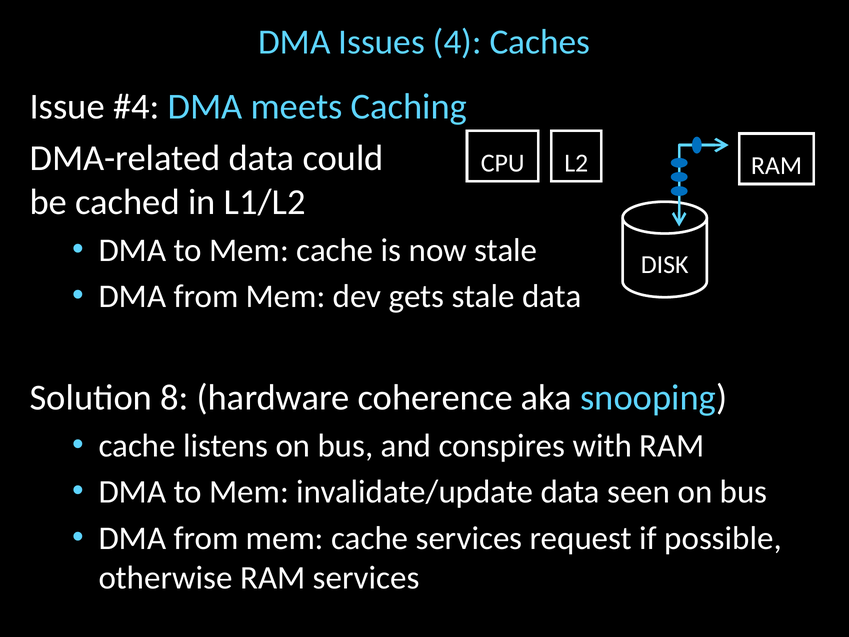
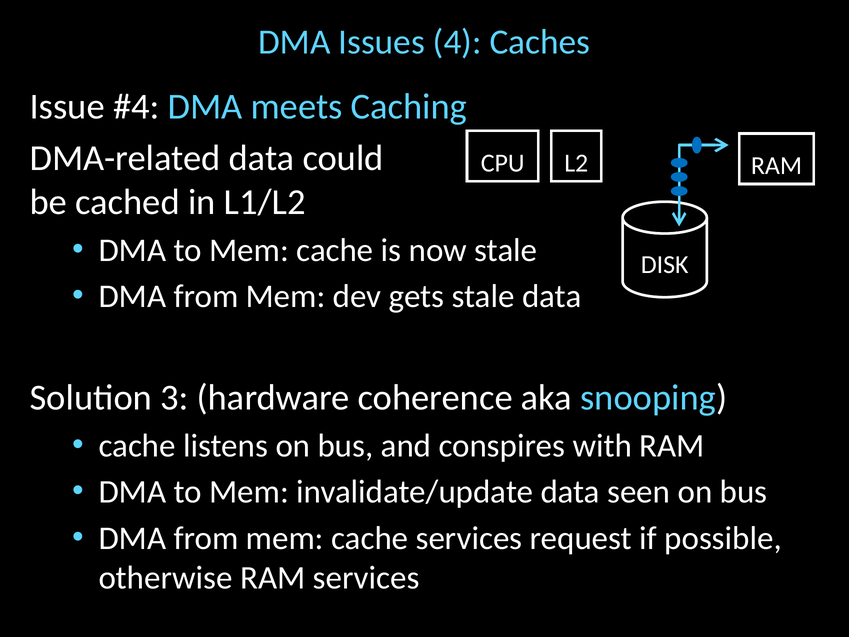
8: 8 -> 3
